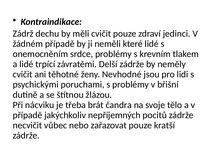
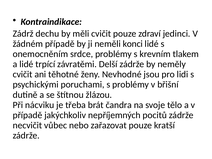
které: které -> konci
